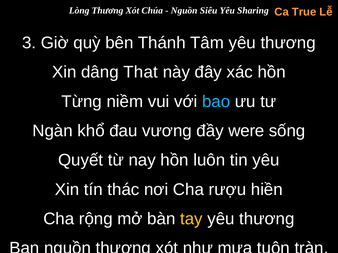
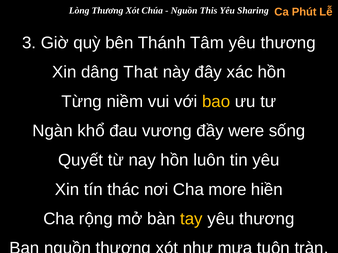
Siêu: Siêu -> This
True: True -> Phút
bao colour: light blue -> yellow
rượu: rượu -> more
